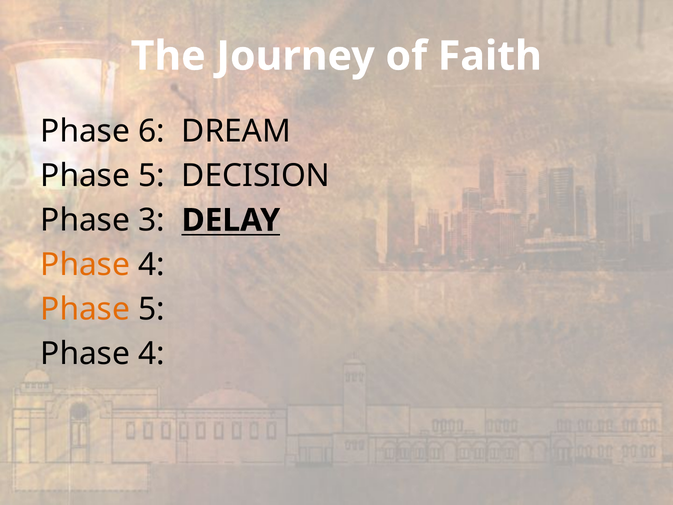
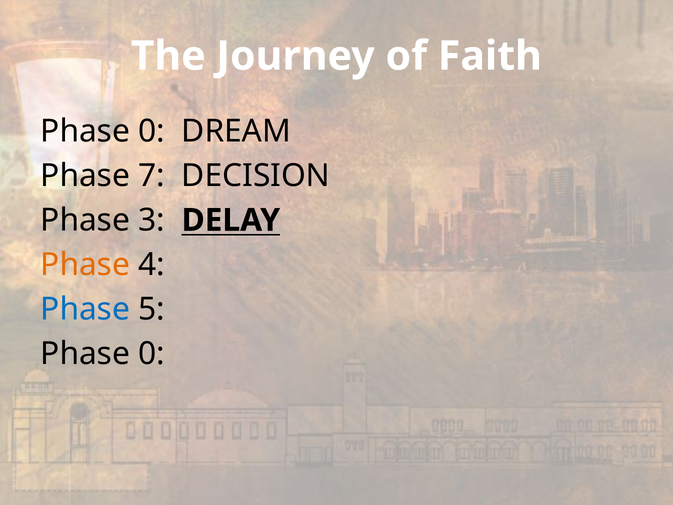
6 at (152, 131): 6 -> 0
5 at (152, 176): 5 -> 7
Phase at (85, 309) colour: orange -> blue
4 at (152, 354): 4 -> 0
